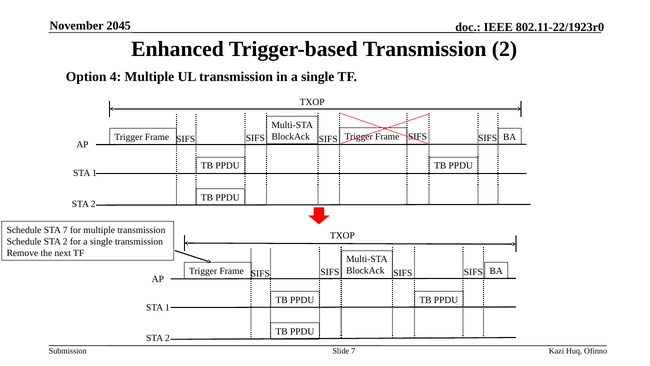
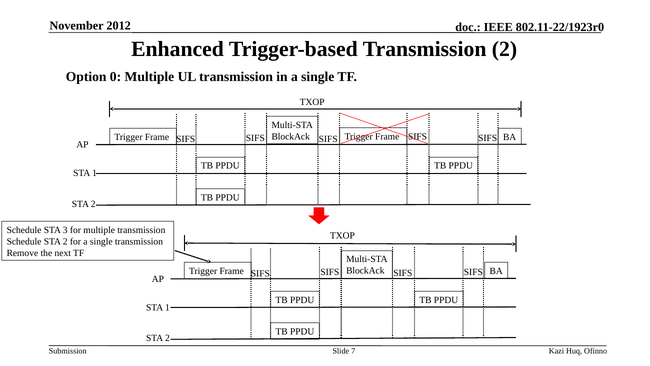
2045: 2045 -> 2012
4: 4 -> 0
STA 7: 7 -> 3
